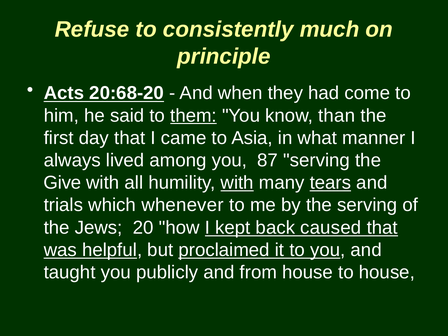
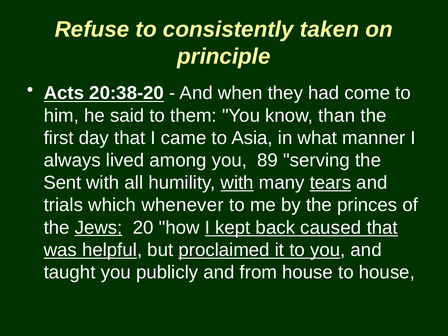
much: much -> taken
20:68-20: 20:68-20 -> 20:38-20
them underline: present -> none
87: 87 -> 89
Give: Give -> Sent
the serving: serving -> princes
Jews underline: none -> present
